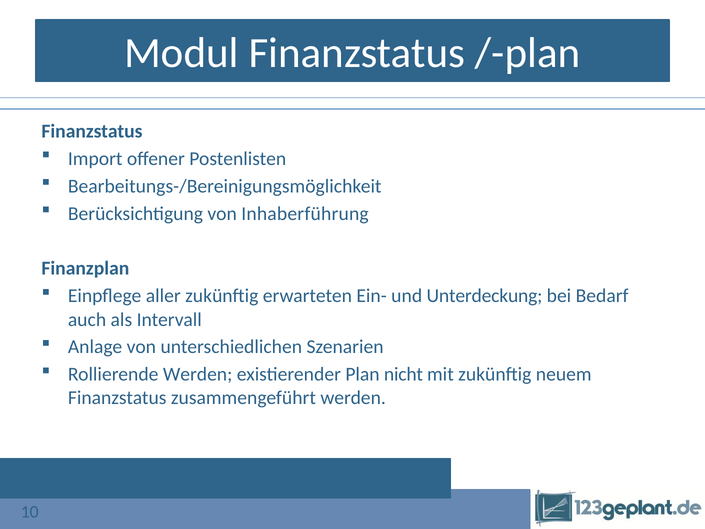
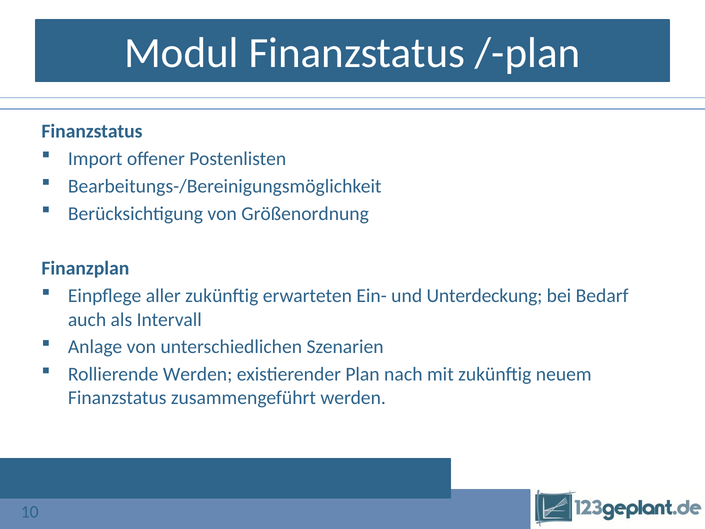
Inhaberführung: Inhaberführung -> Größenordnung
nicht: nicht -> nach
